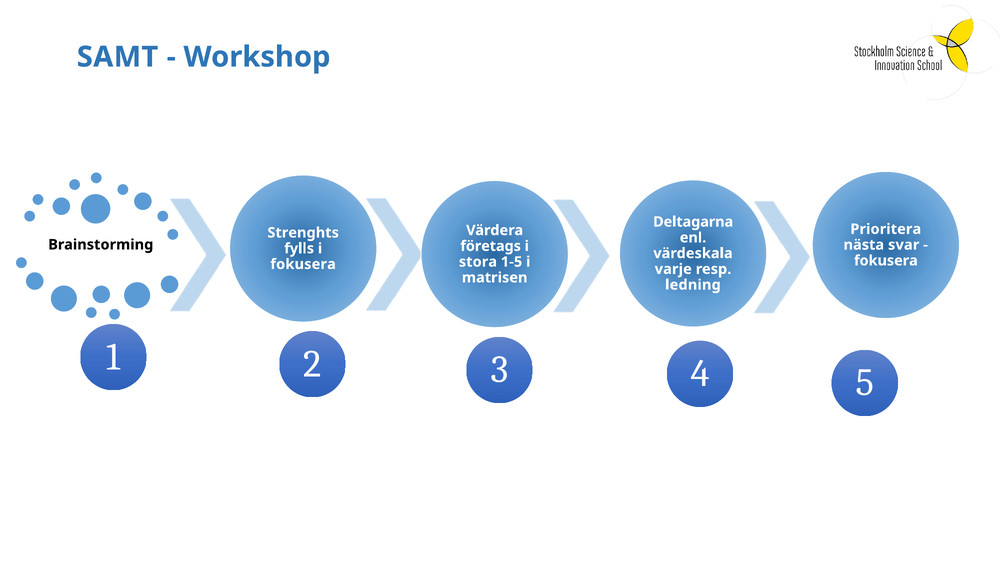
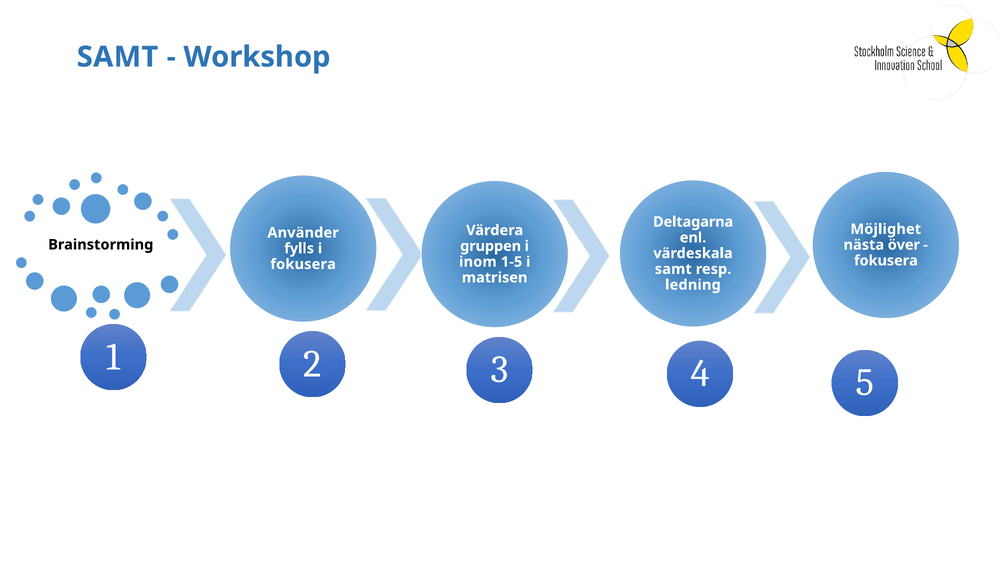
Prioritera: Prioritera -> Möjlighet
Strenghts: Strenghts -> Använder
svar: svar -> över
företags: företags -> gruppen
stora: stora -> inom
varje at (673, 269): varje -> samt
